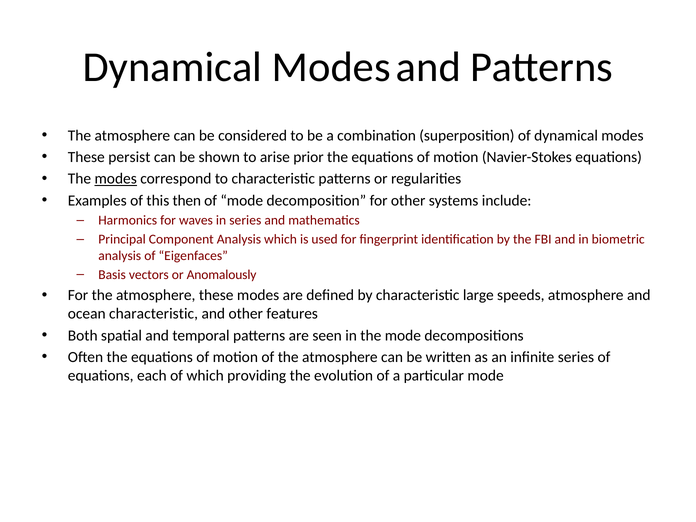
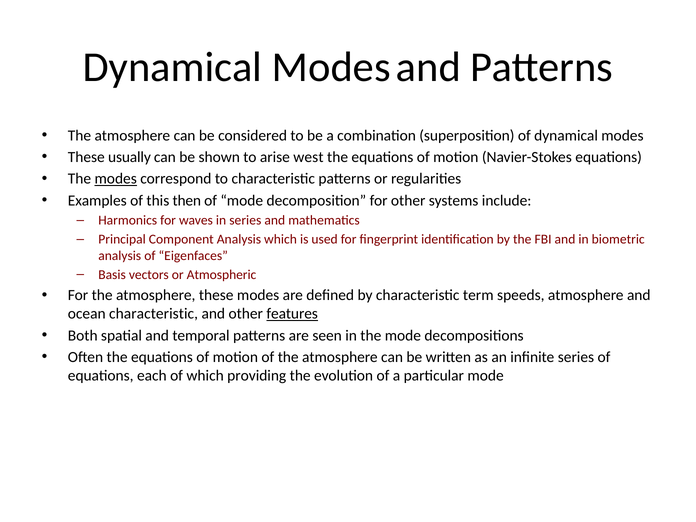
persist: persist -> usually
prior: prior -> west
Anomalously: Anomalously -> Atmospheric
large: large -> term
features underline: none -> present
